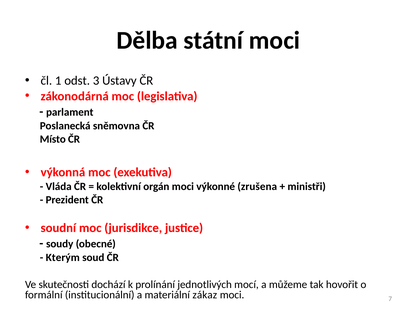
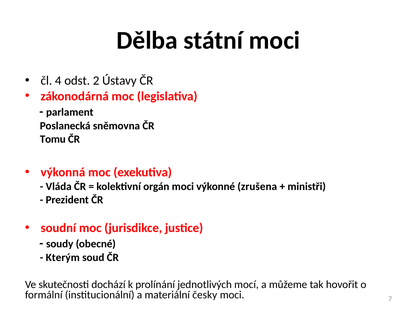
1: 1 -> 4
3: 3 -> 2
Místo: Místo -> Tomu
zákaz: zákaz -> česky
